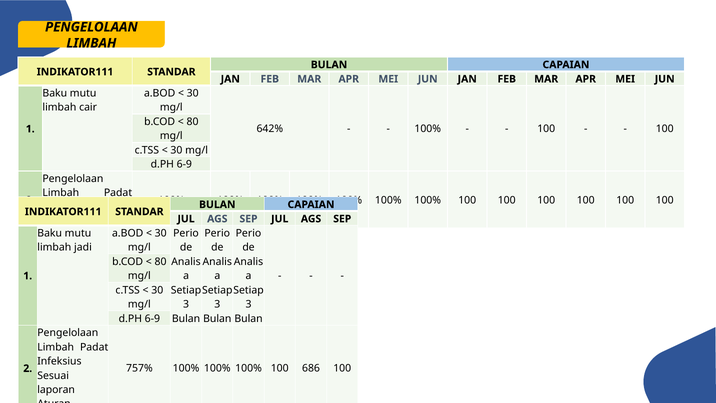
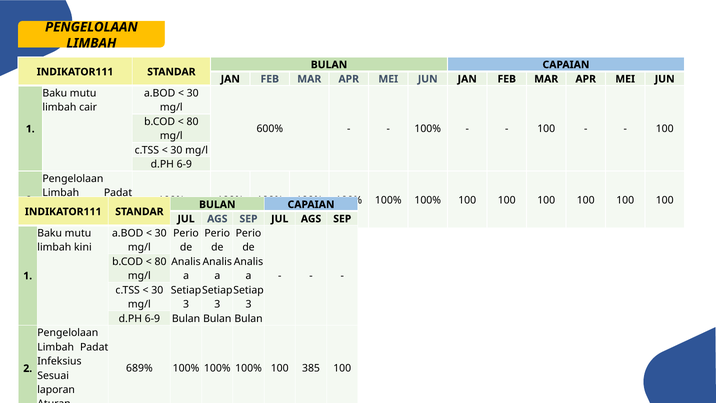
642%: 642% -> 600%
jadi: jadi -> kini
757%: 757% -> 689%
686: 686 -> 385
